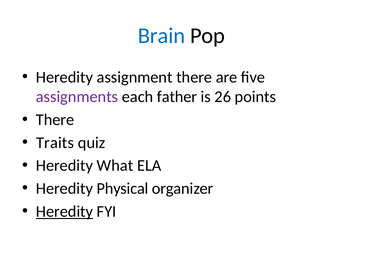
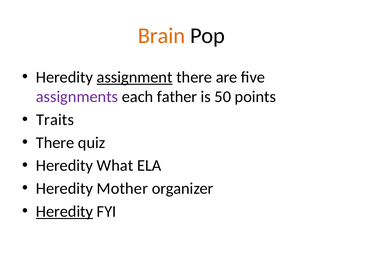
Brain colour: blue -> orange
assignment underline: none -> present
26: 26 -> 50
There at (55, 120): There -> Traits
Traits at (55, 143): Traits -> There
Physical: Physical -> Mother
